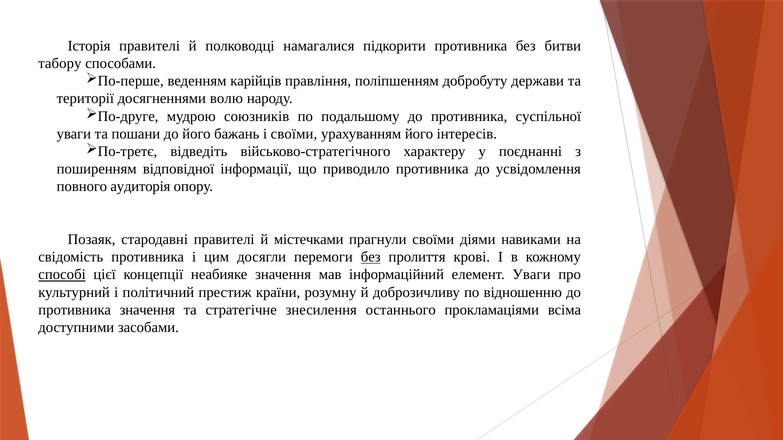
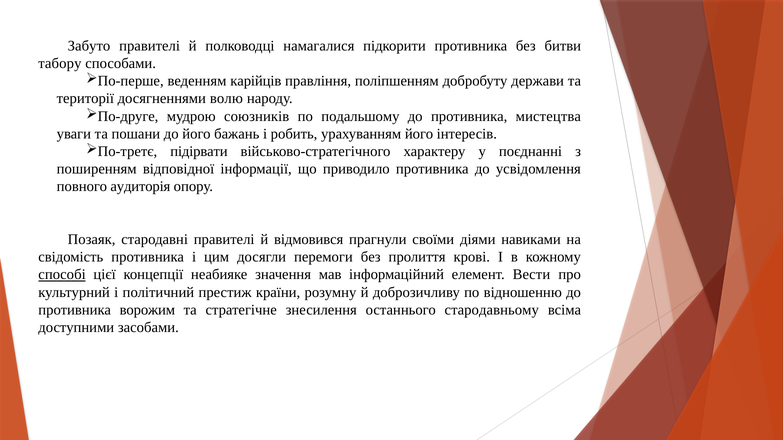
Історія: Історія -> Забуто
суспільної: суспільної -> мистецтва
і своїми: своїми -> робить
відведіть: відведіть -> підірвати
містечками: містечками -> відмовився
без at (371, 257) underline: present -> none
елемент Уваги: Уваги -> Вести
противника значення: значення -> ворожим
прокламаціями: прокламаціями -> стародавньому
